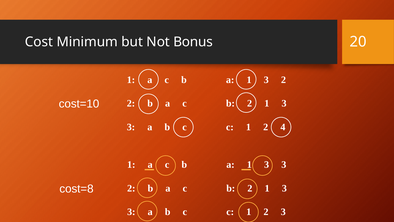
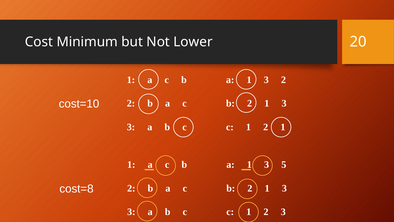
Bonus: Bonus -> Lower
1 2 4: 4 -> 1
3 at (284, 164): 3 -> 5
